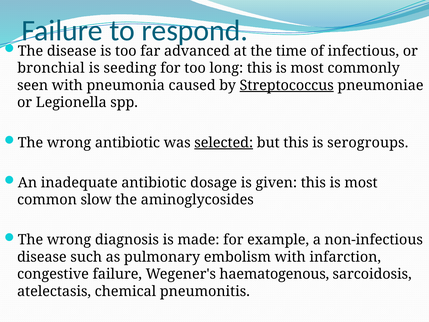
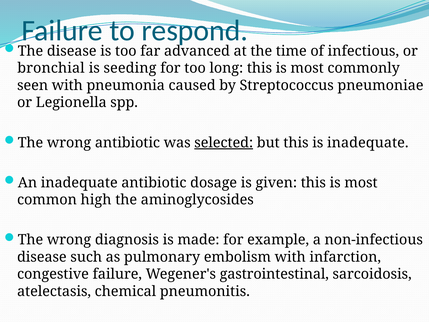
Streptococcus underline: present -> none
is serogroups: serogroups -> inadequate
slow: slow -> high
haematogenous: haematogenous -> gastrointestinal
